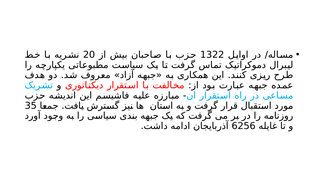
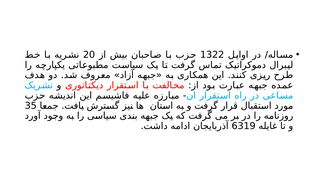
6256: 6256 -> 6319
